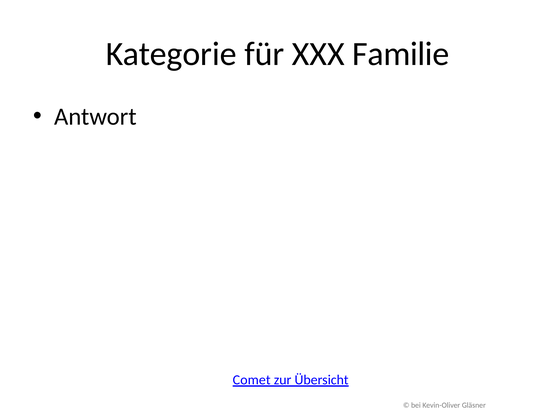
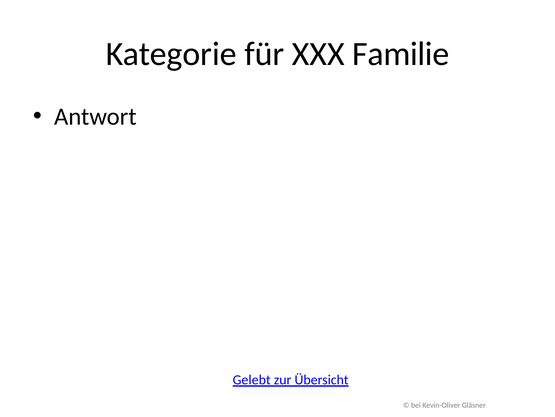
Comet: Comet -> Gelebt
